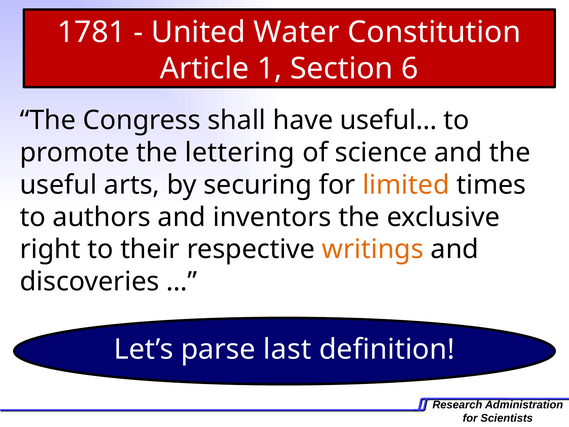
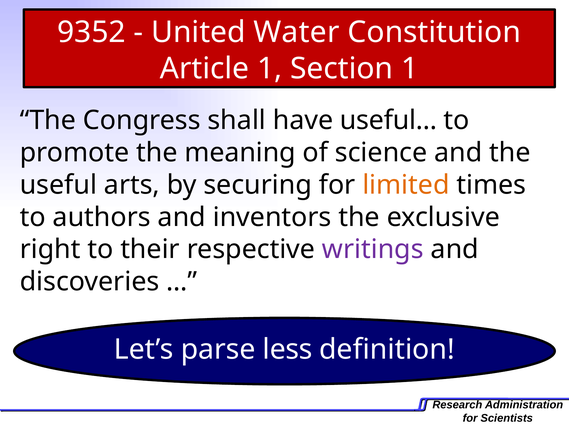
1781: 1781 -> 9352
Section 6: 6 -> 1
lettering: lettering -> meaning
writings colour: orange -> purple
last: last -> less
